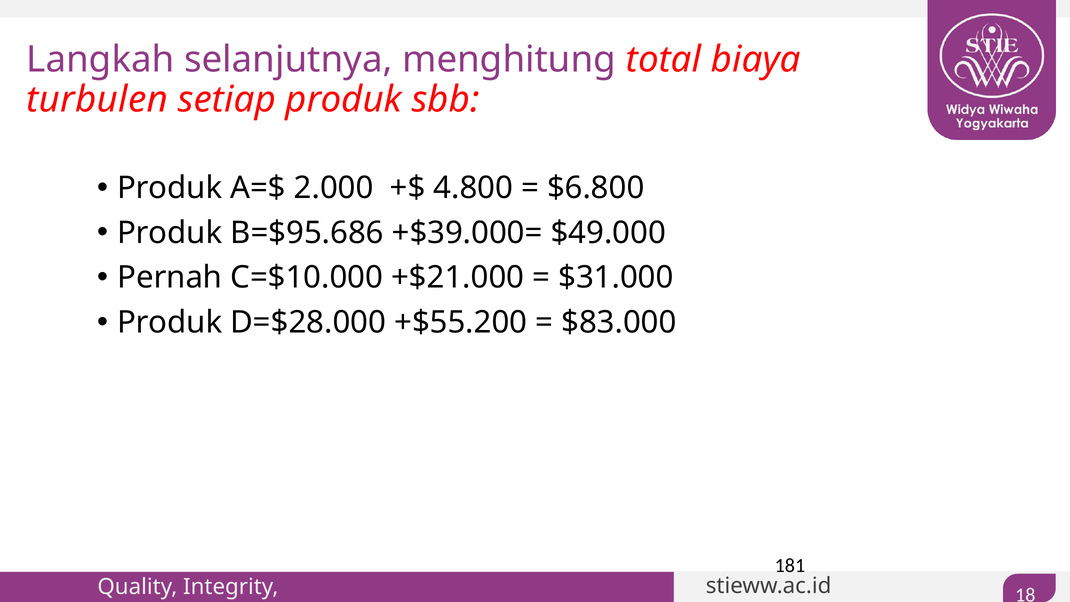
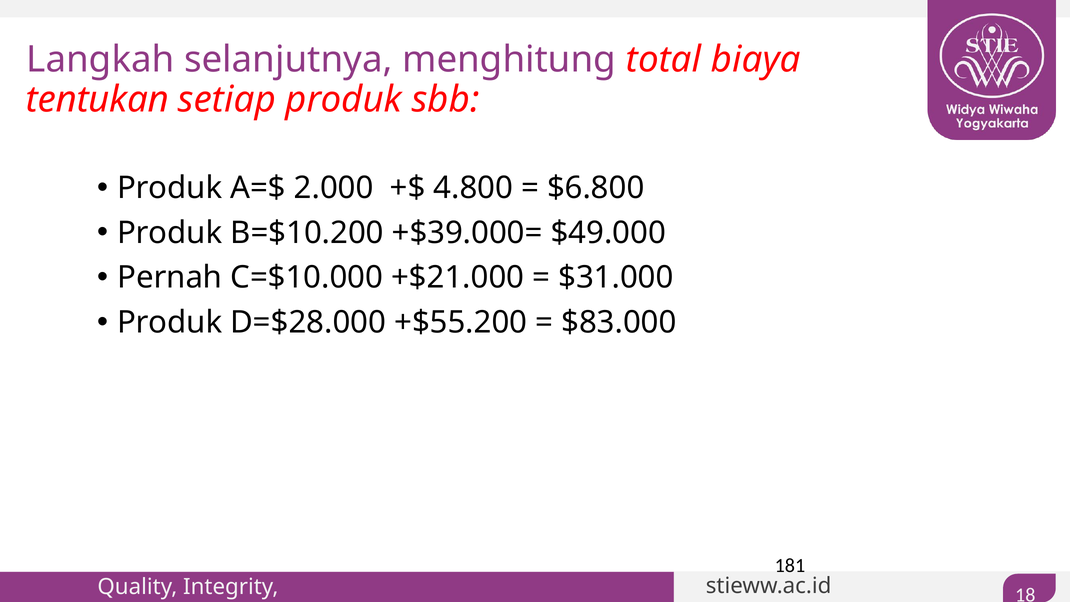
turbulen: turbulen -> tentukan
B=$95.686: B=$95.686 -> B=$10.200
